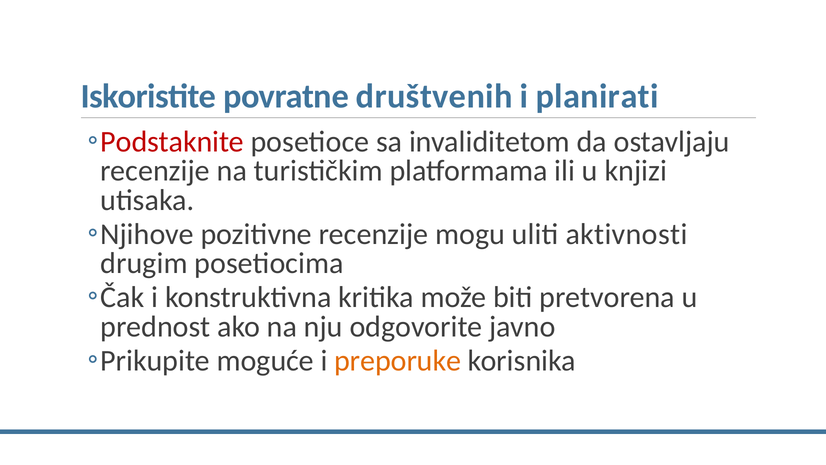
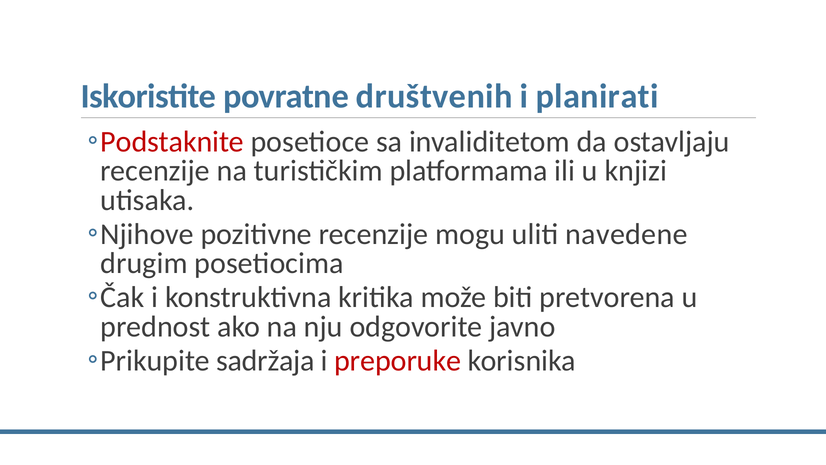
aktivnosti: aktivnosti -> navedene
moguće: moguće -> sadržaja
preporuke colour: orange -> red
